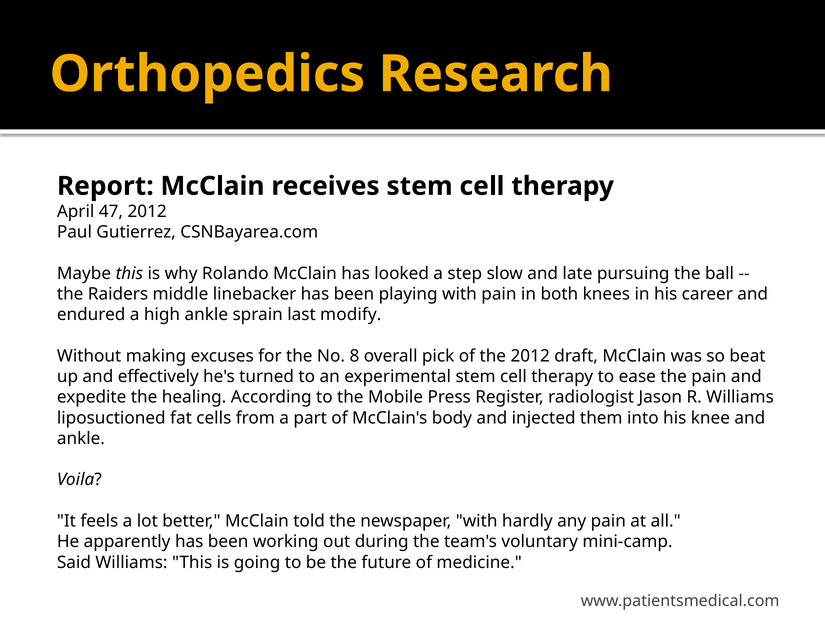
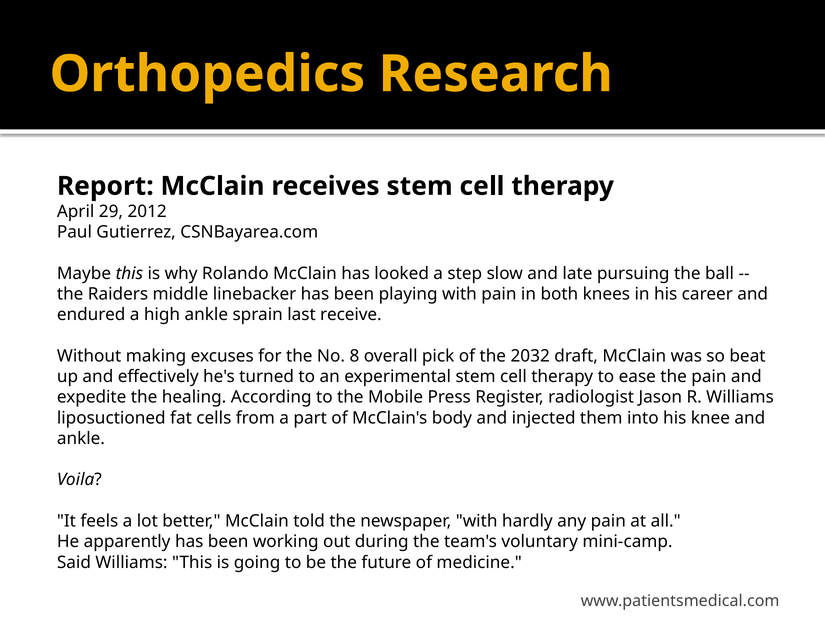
47: 47 -> 29
modify: modify -> receive
the 2012: 2012 -> 2032
